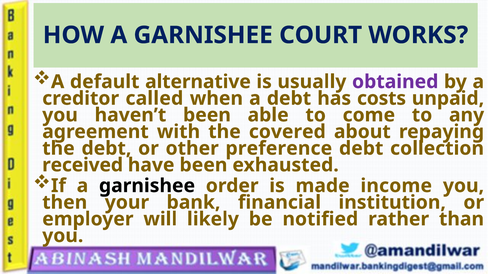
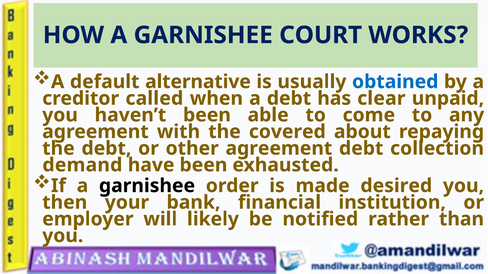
obtained colour: purple -> blue
costs: costs -> clear
other preference: preference -> agreement
received: received -> demand
income: income -> desired
